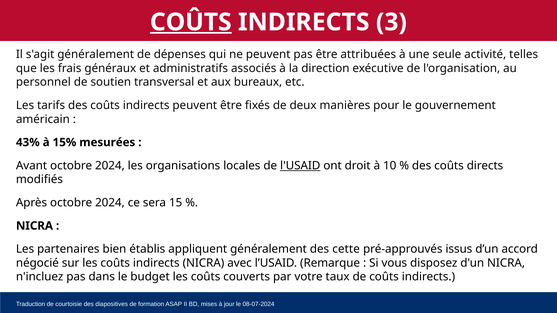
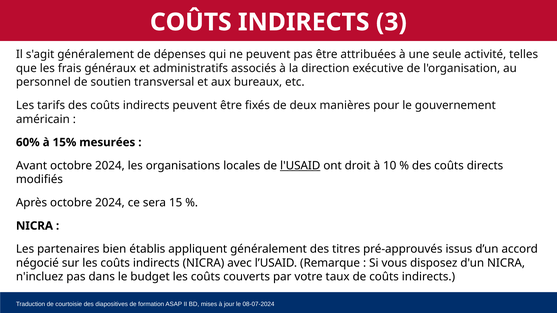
COÛTS at (191, 22) underline: present -> none
43%: 43% -> 60%
cette: cette -> titres
